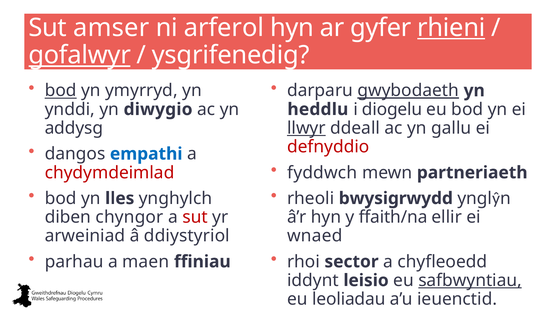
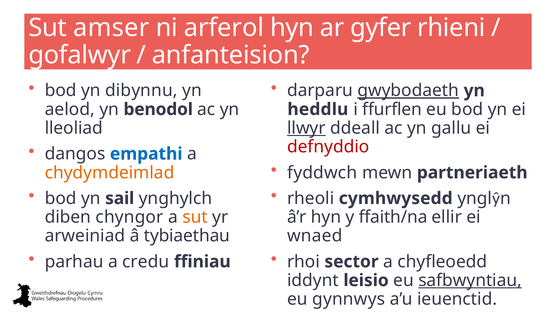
rhieni underline: present -> none
gofalwyr underline: present -> none
ysgrifenedig: ysgrifenedig -> anfanteision
bod at (61, 90) underline: present -> none
ymyrryd: ymyrryd -> dibynnu
ynddi: ynddi -> aelod
diwygio: diwygio -> benodol
diogelu: diogelu -> ffurflen
addysg: addysg -> lleoliad
chydymdeimlad colour: red -> orange
lles: lles -> sail
bwysigrwydd: bwysigrwydd -> cymhwysedd
sut at (195, 217) colour: red -> orange
ddiystyriol: ddiystyriol -> tybiaethau
maen: maen -> credu
leoliadau: leoliadau -> gynnwys
